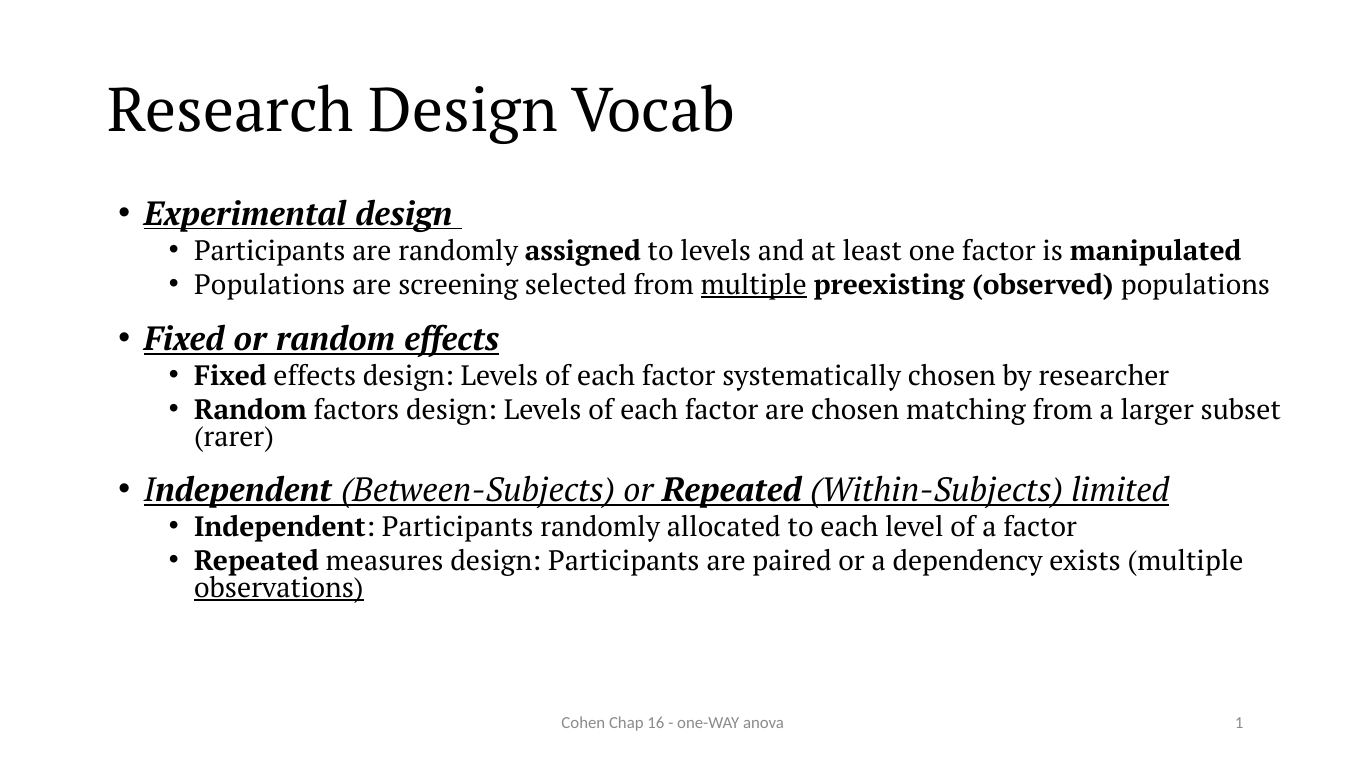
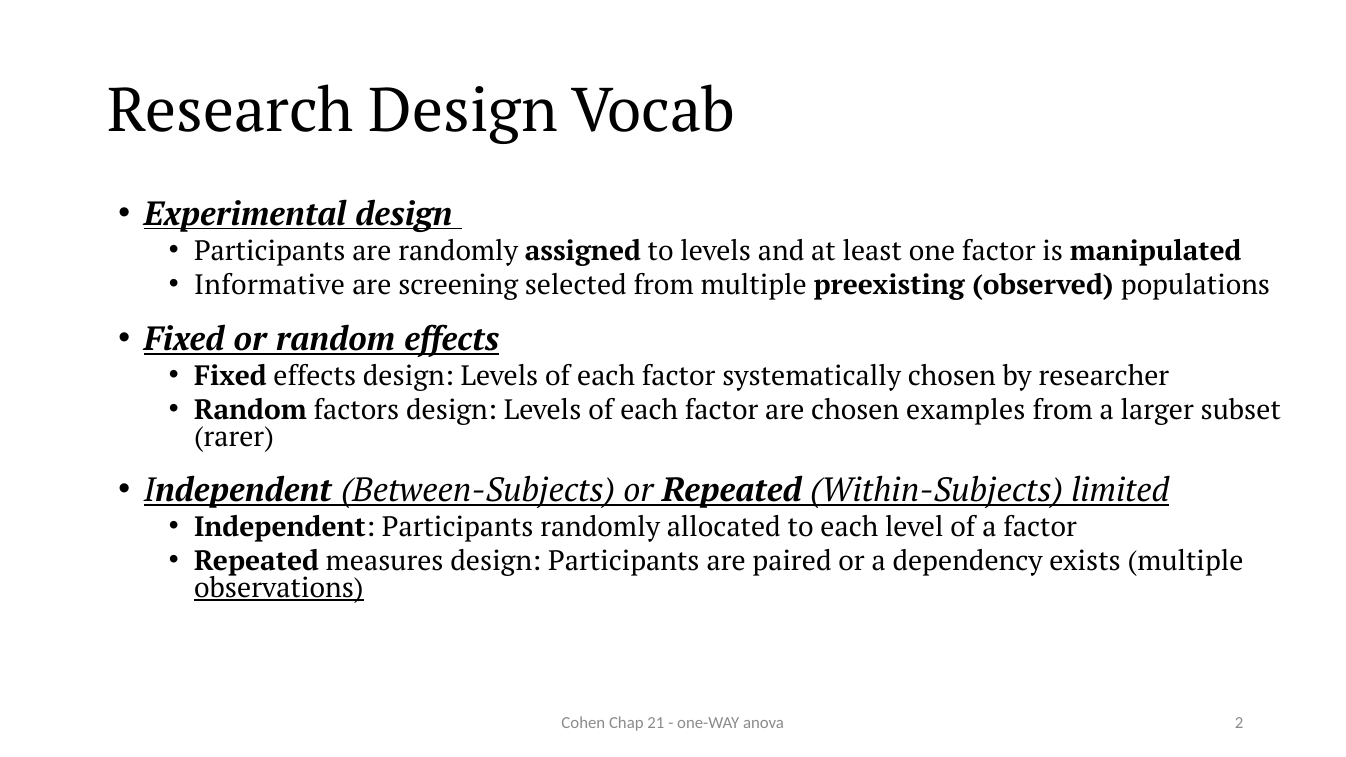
Populations at (270, 285): Populations -> Informative
multiple at (754, 285) underline: present -> none
matching: matching -> examples
16: 16 -> 21
1: 1 -> 2
